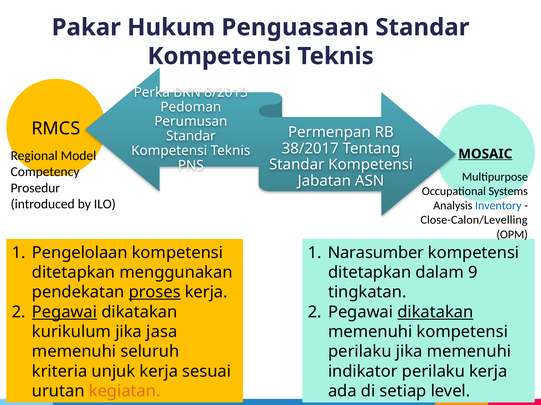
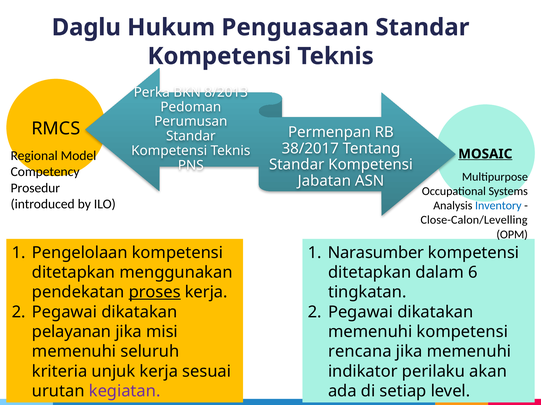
Pakar: Pakar -> Daglu
9: 9 -> 6
Pegawai at (65, 313) underline: present -> none
dikatakan at (435, 313) underline: present -> none
kurikulum: kurikulum -> pelayanan
jasa: jasa -> misi
perilaku at (360, 352): perilaku -> rencana
perilaku kerja: kerja -> akan
kegiatan colour: orange -> purple
